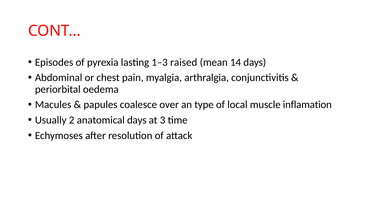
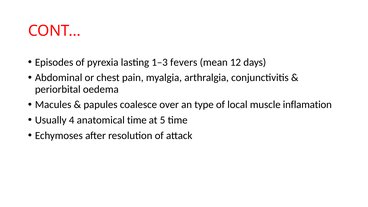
raised: raised -> fevers
14: 14 -> 12
2: 2 -> 4
anatomical days: days -> time
3: 3 -> 5
